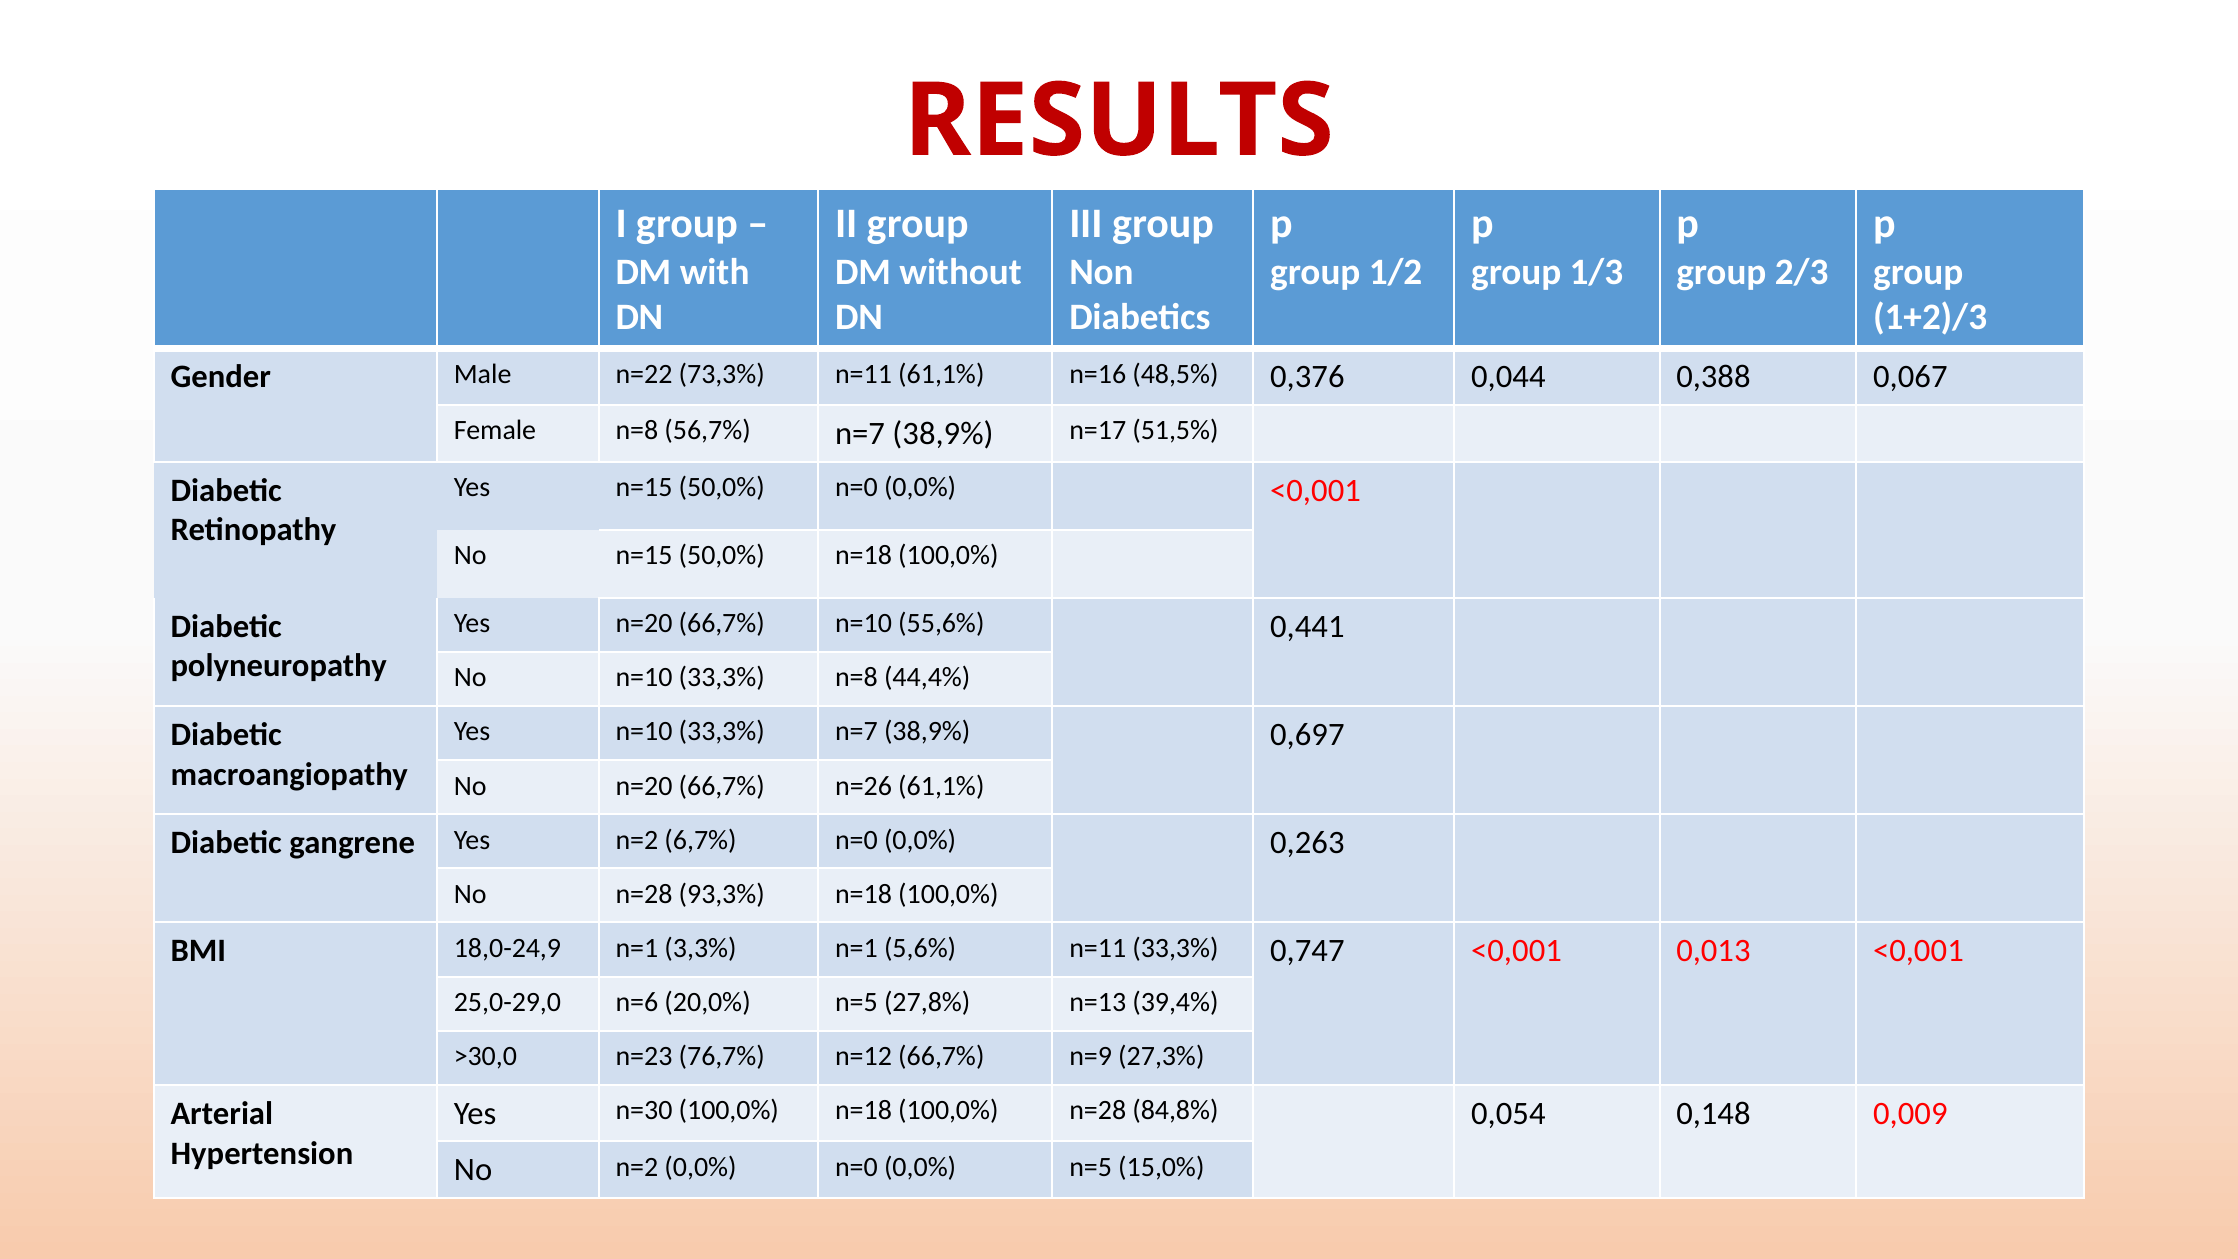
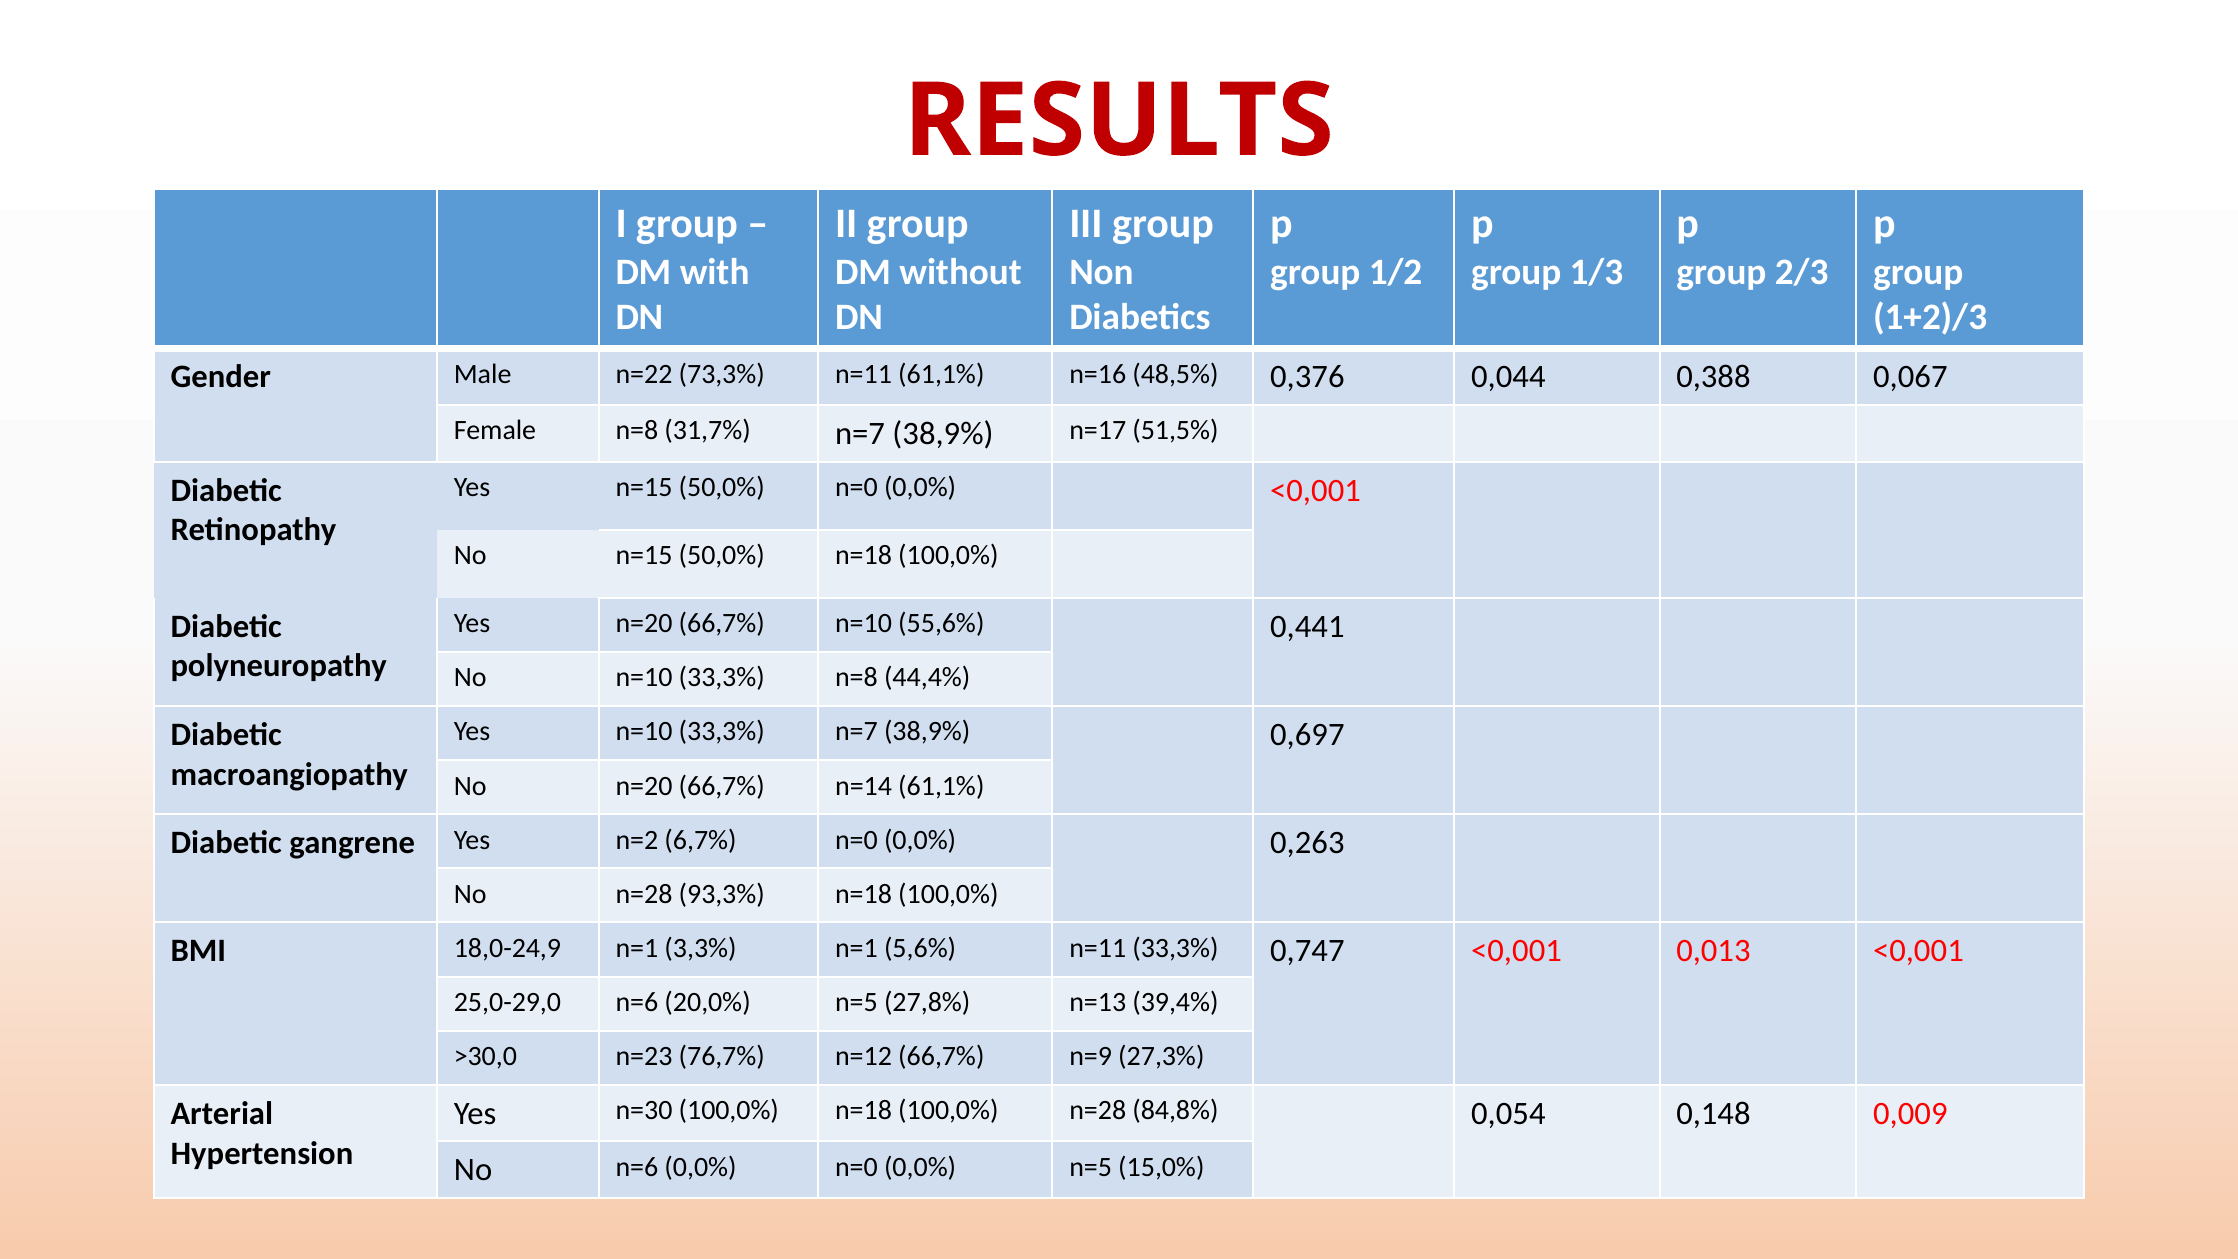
56,7%: 56,7% -> 31,7%
n=26: n=26 -> n=14
No n=2: n=2 -> n=6
